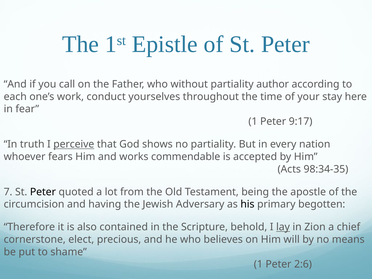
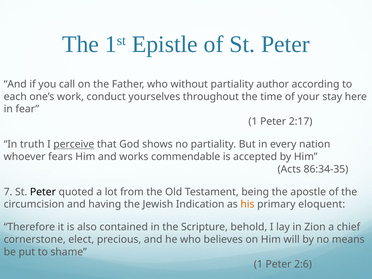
9:17: 9:17 -> 2:17
98:34-35: 98:34-35 -> 86:34-35
Adversary: Adversary -> Indication
his colour: black -> orange
begotten: begotten -> eloquent
lay underline: present -> none
